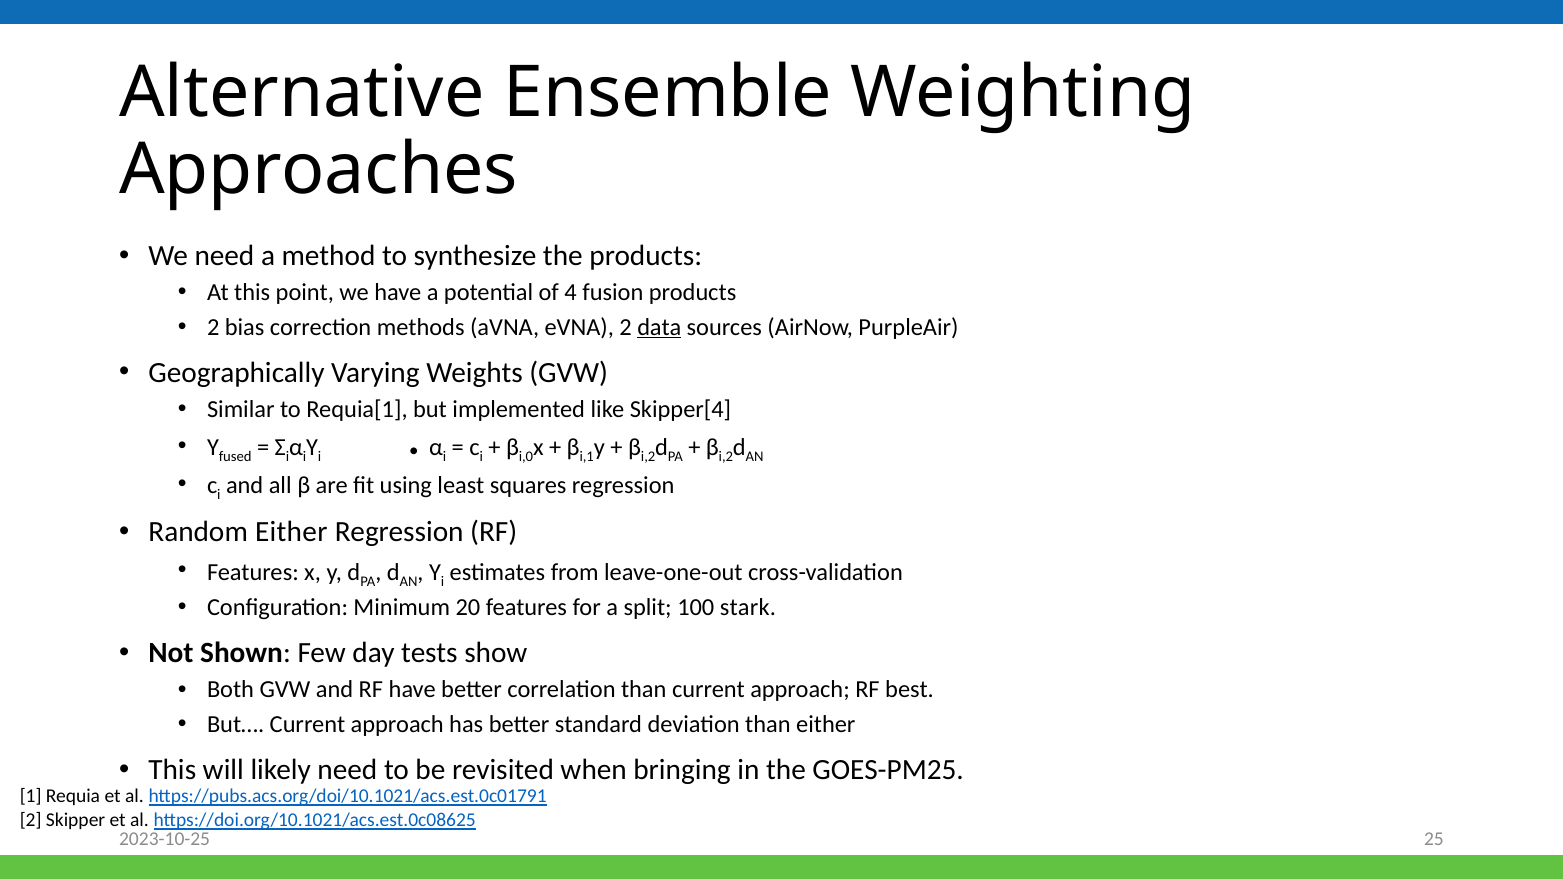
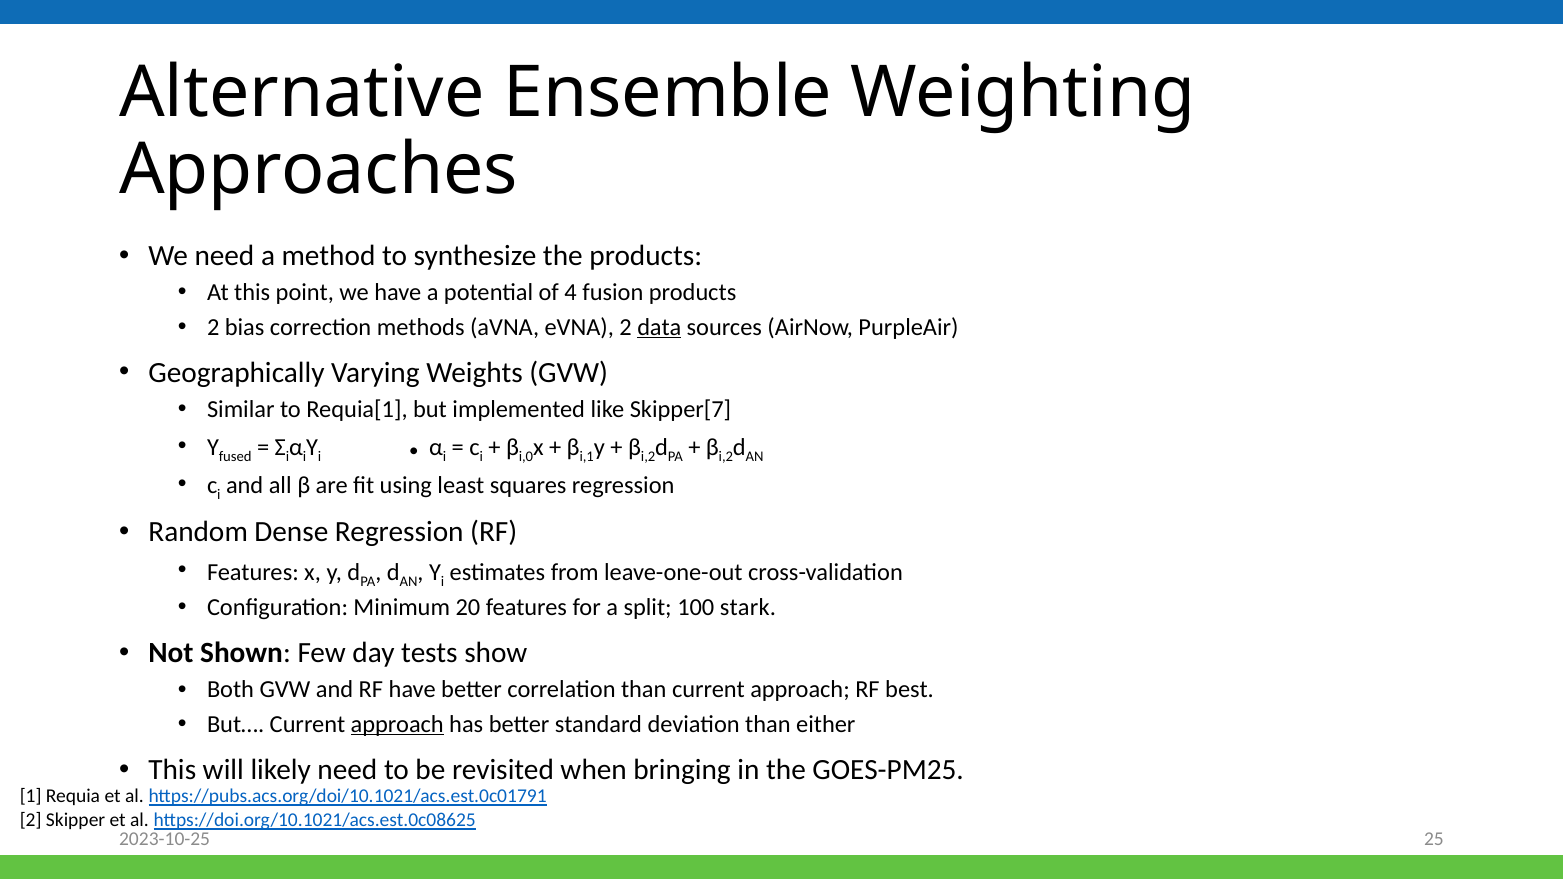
Skipper[4: Skipper[4 -> Skipper[7
Random Either: Either -> Dense
approach at (397, 724) underline: none -> present
